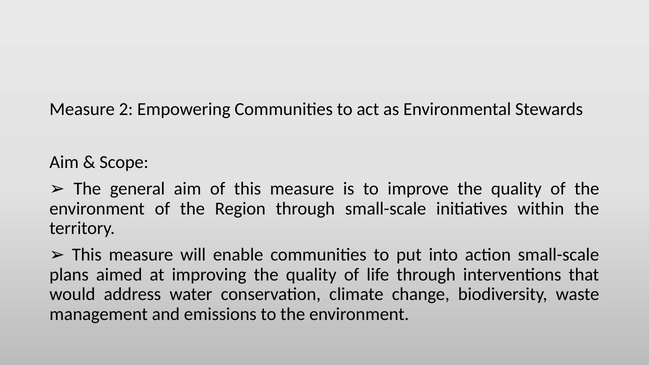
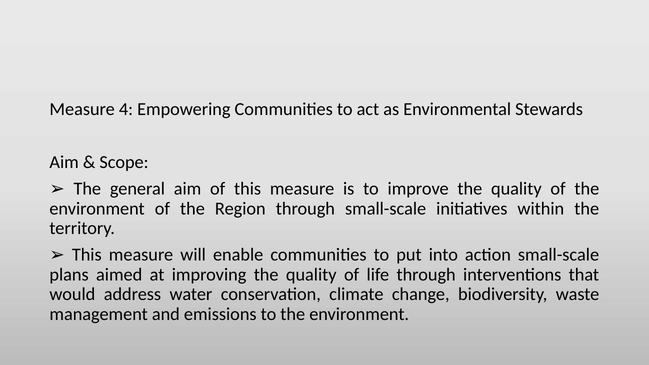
2: 2 -> 4
